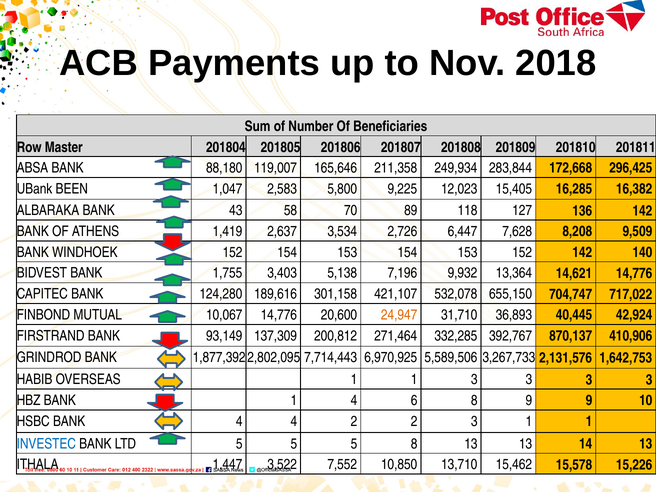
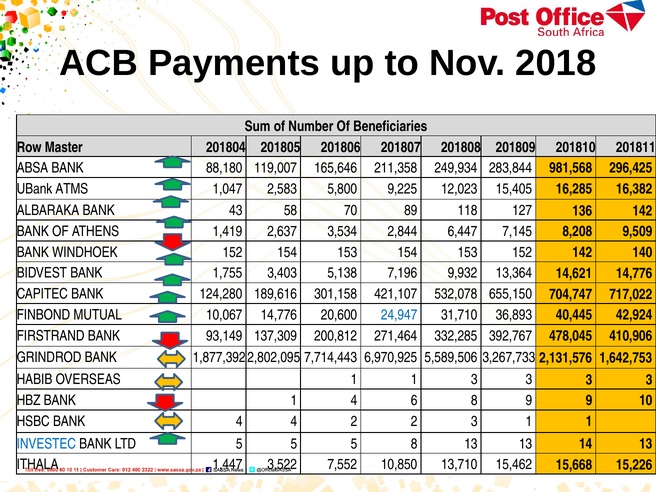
172,668: 172,668 -> 981,568
BEEN: BEEN -> ATMS
2,726: 2,726 -> 2,844
7,628: 7,628 -> 7,145
24,947 colour: orange -> blue
870,137: 870,137 -> 478,045
15,578: 15,578 -> 15,668
